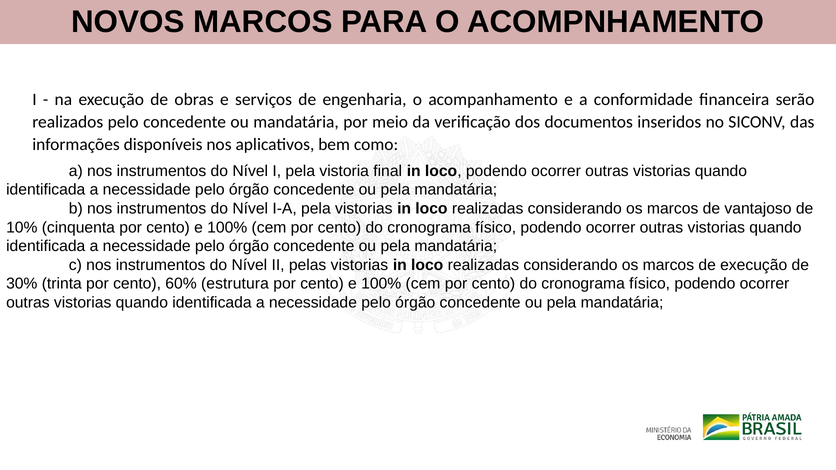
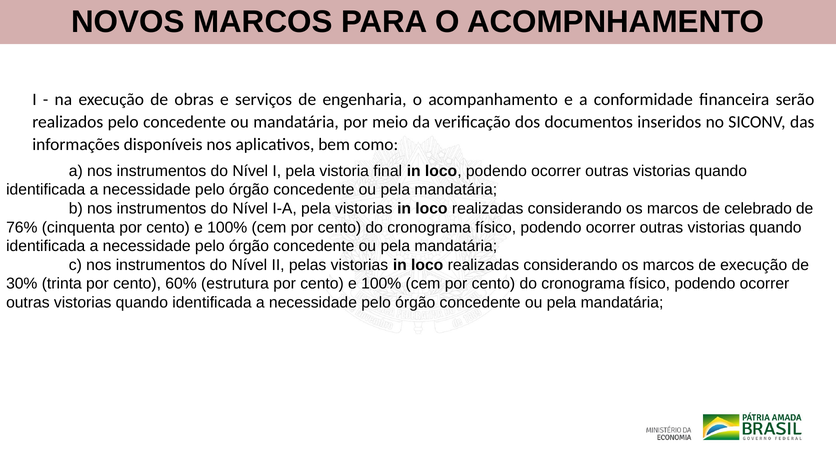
vantajoso: vantajoso -> celebrado
10%: 10% -> 76%
